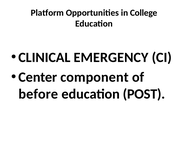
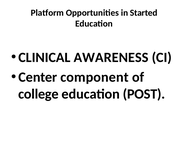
College: College -> Started
EMERGENCY: EMERGENCY -> AWARENESS
before: before -> college
